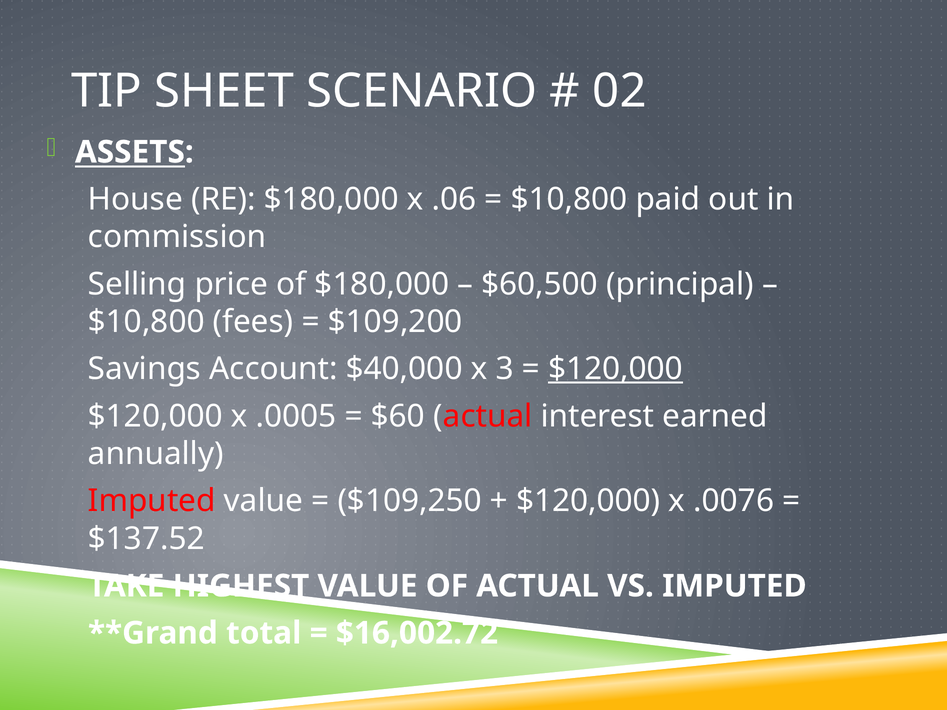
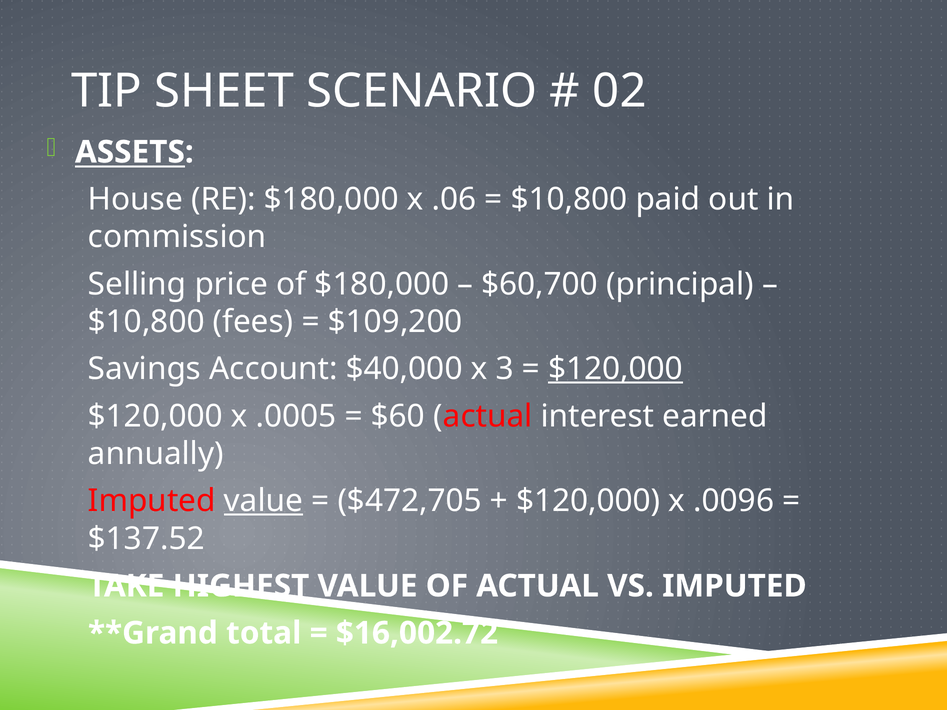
$60,500: $60,500 -> $60,700
value at (263, 501) underline: none -> present
$109,250: $109,250 -> $472,705
.0076: .0076 -> .0096
